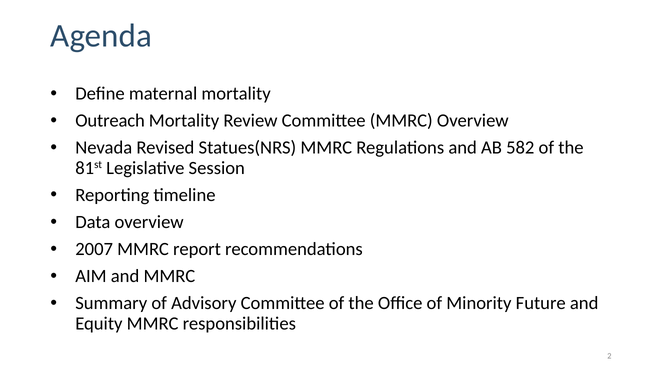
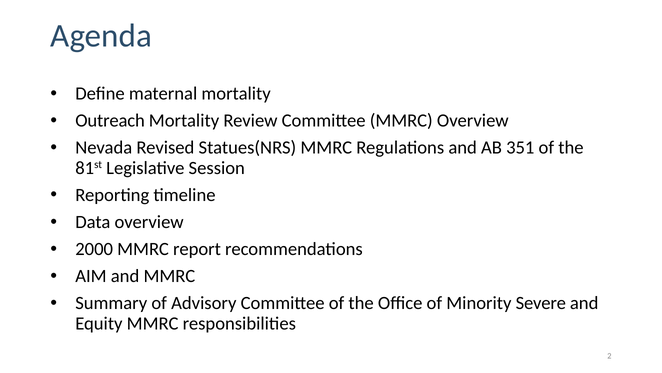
582: 582 -> 351
2007: 2007 -> 2000
Future: Future -> Severe
